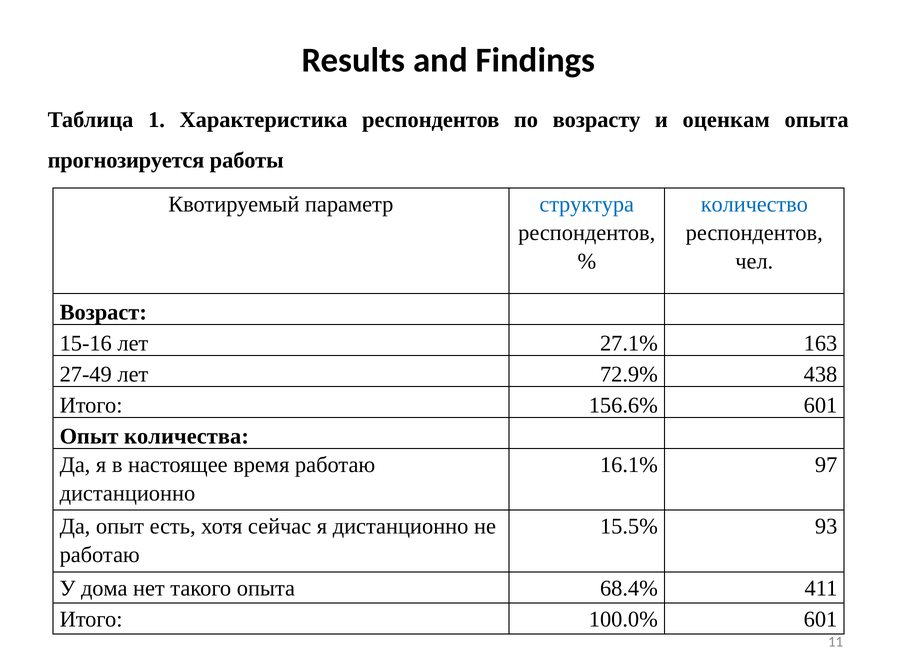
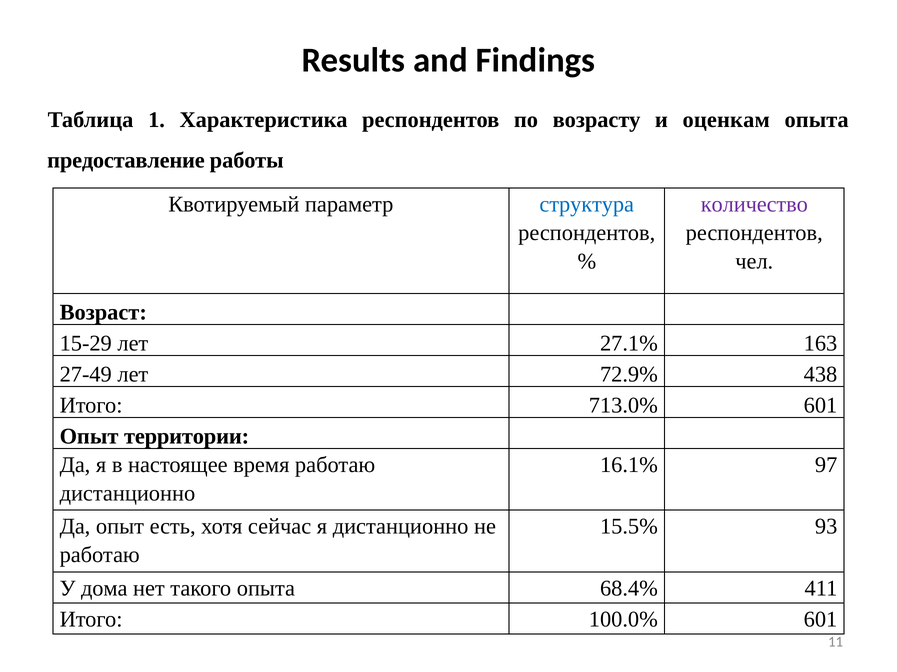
прогнозируется: прогнозируется -> предоставление
количество colour: blue -> purple
15-16: 15-16 -> 15-29
156.6%: 156.6% -> 713.0%
количества: количества -> территории
